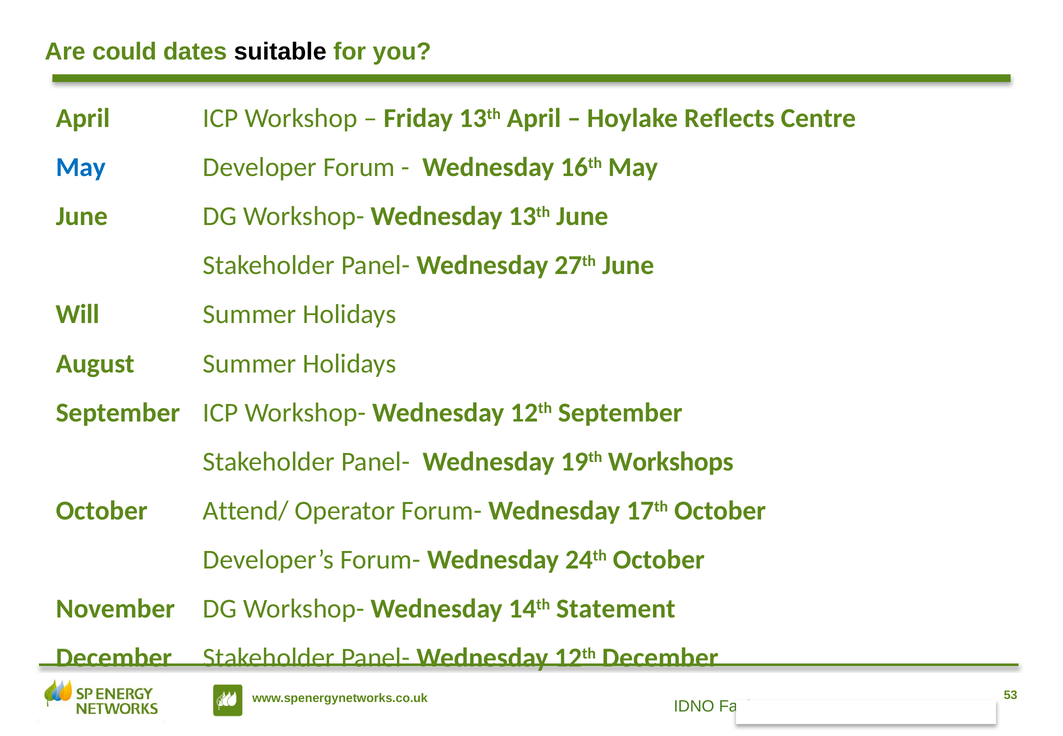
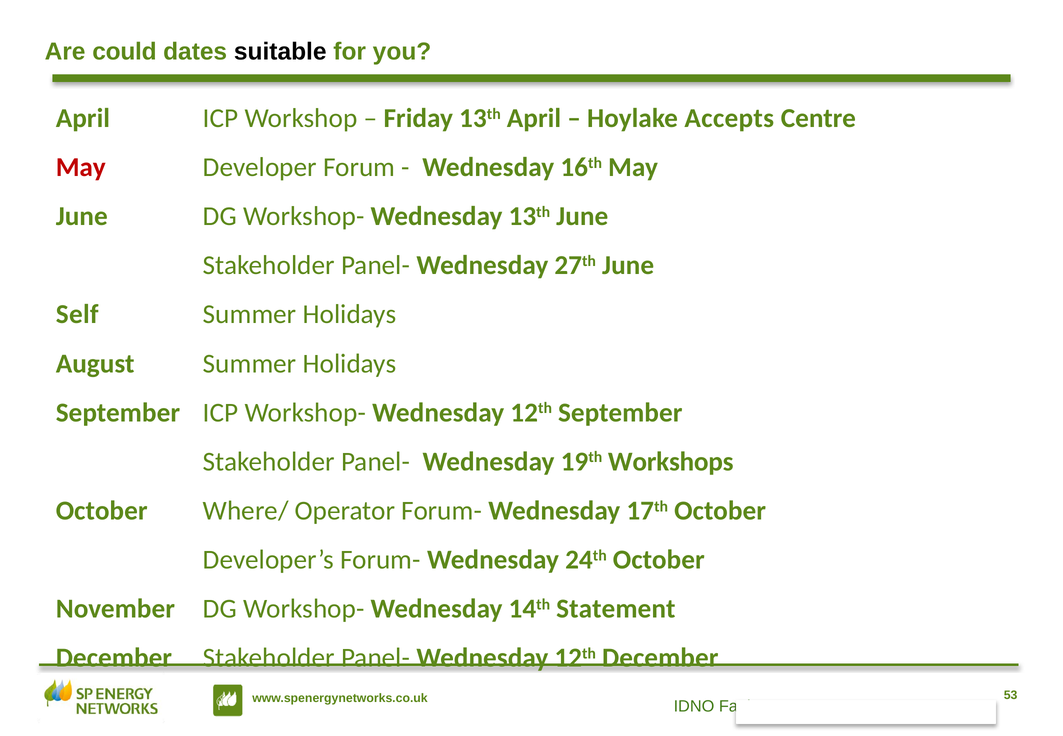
Reflects: Reflects -> Accepts
May at (81, 167) colour: blue -> red
Will: Will -> Self
Attend/: Attend/ -> Where/
